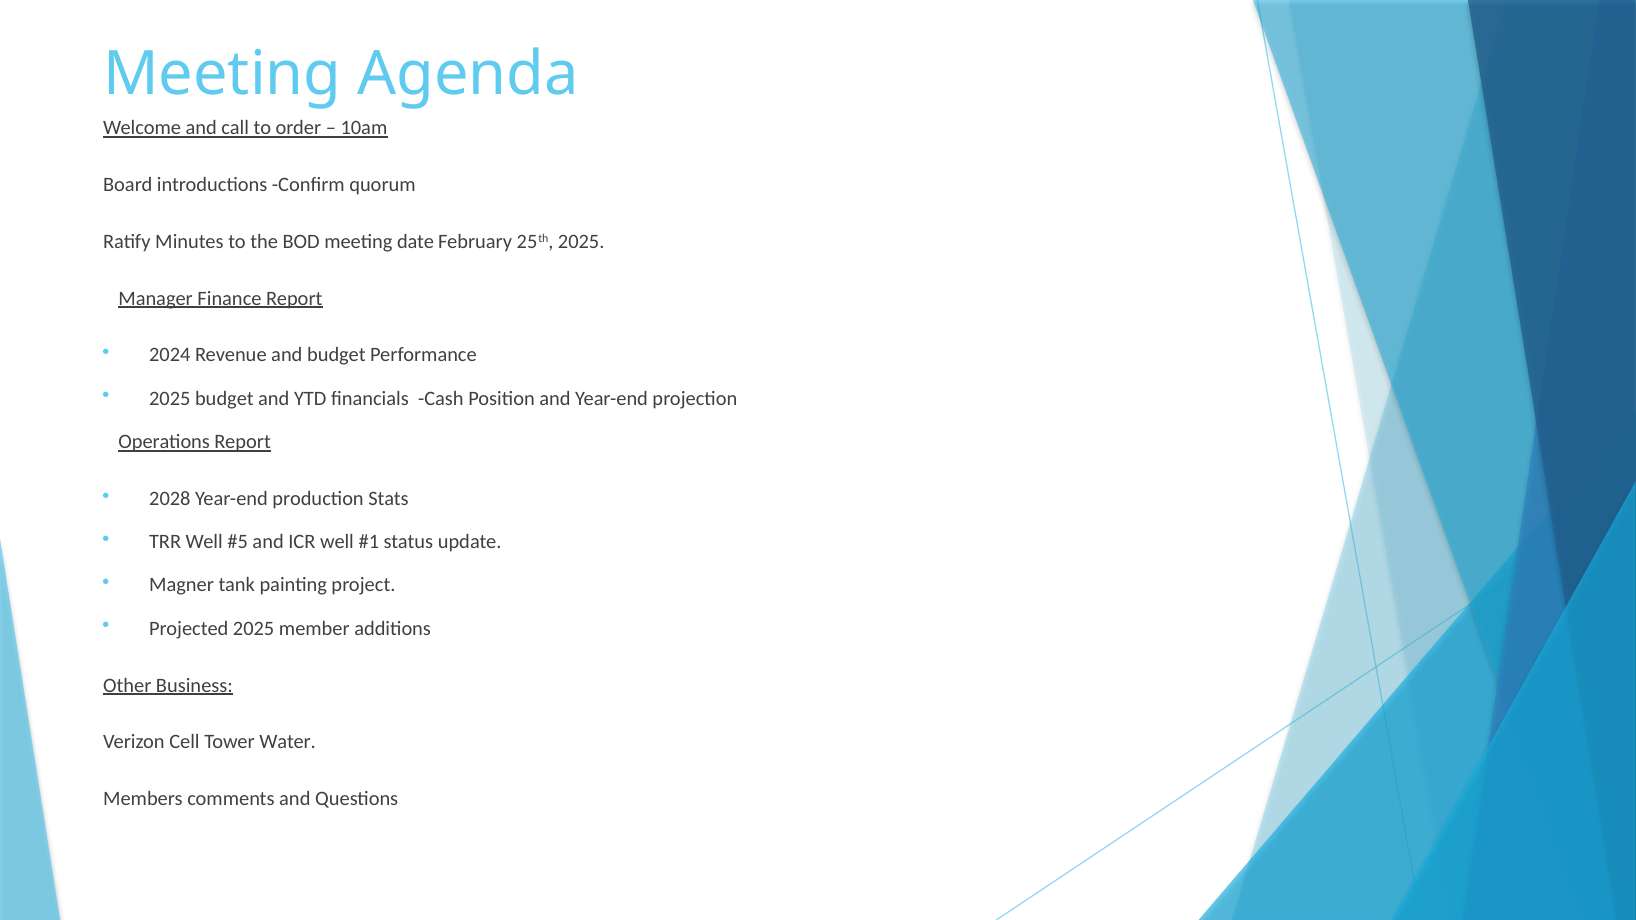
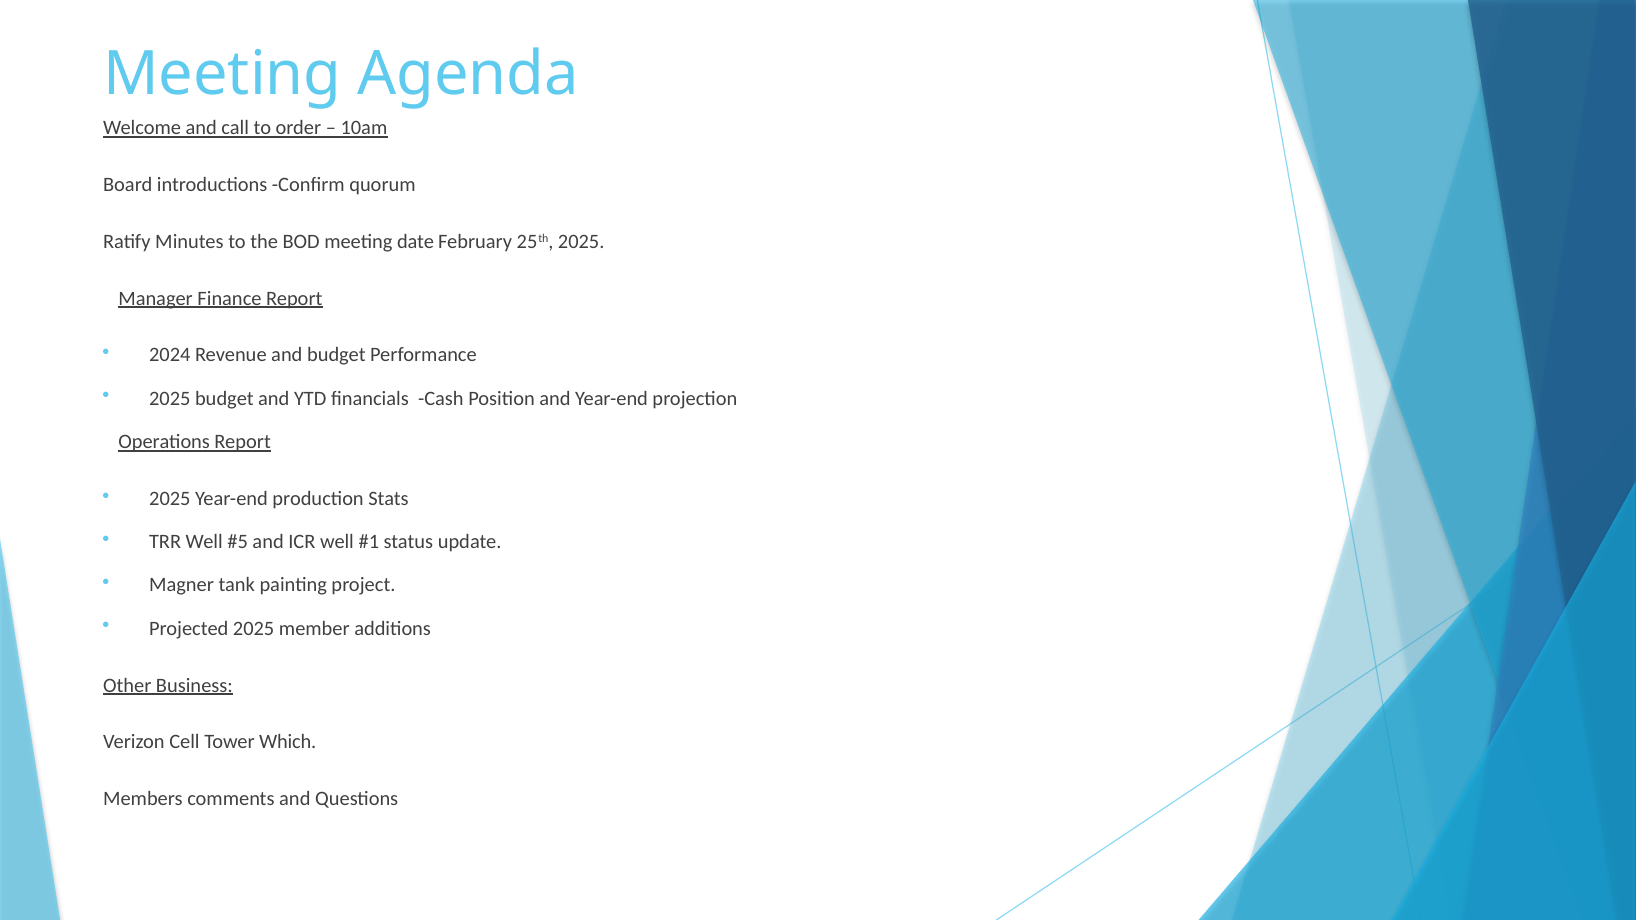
2028 at (170, 499): 2028 -> 2025
Water: Water -> Which
